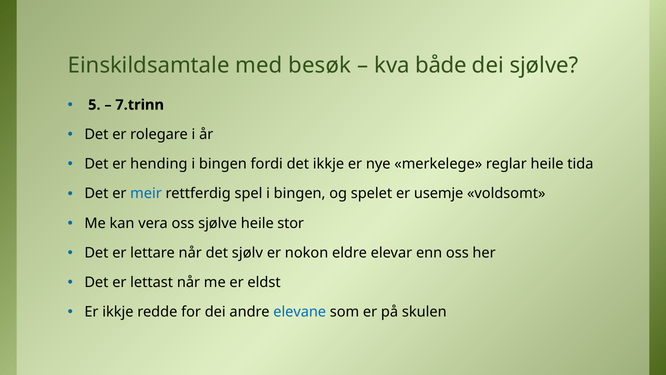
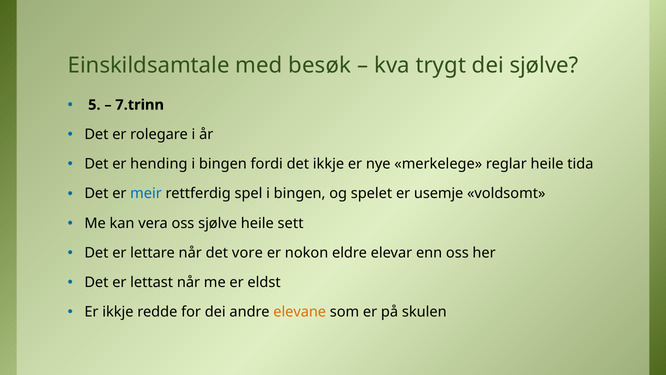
både: både -> trygt
stor: stor -> sett
sjølv: sjølv -> vore
elevane colour: blue -> orange
